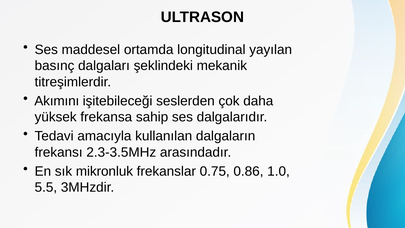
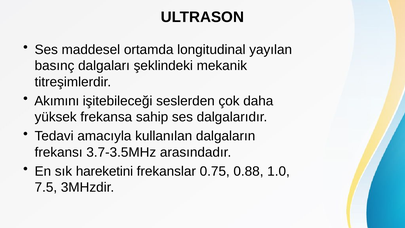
2.3-3.5MHz: 2.3-3.5MHz -> 3.7-3.5MHz
mikronluk: mikronluk -> hareketini
0.86: 0.86 -> 0.88
5.5: 5.5 -> 7.5
